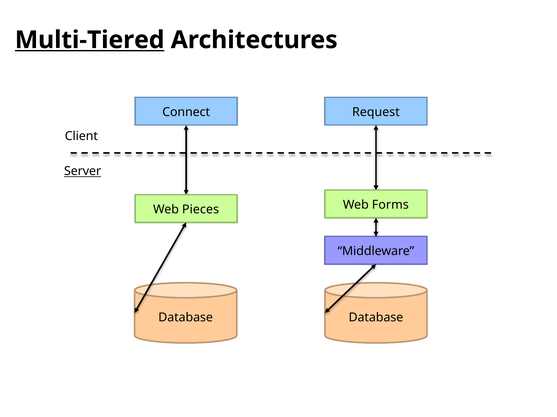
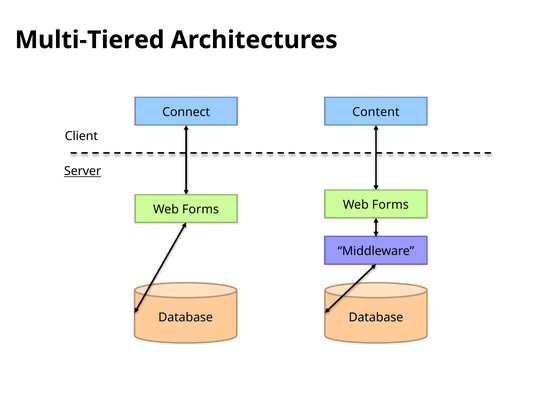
Multi-Tiered underline: present -> none
Request: Request -> Content
Pieces at (201, 210): Pieces -> Forms
